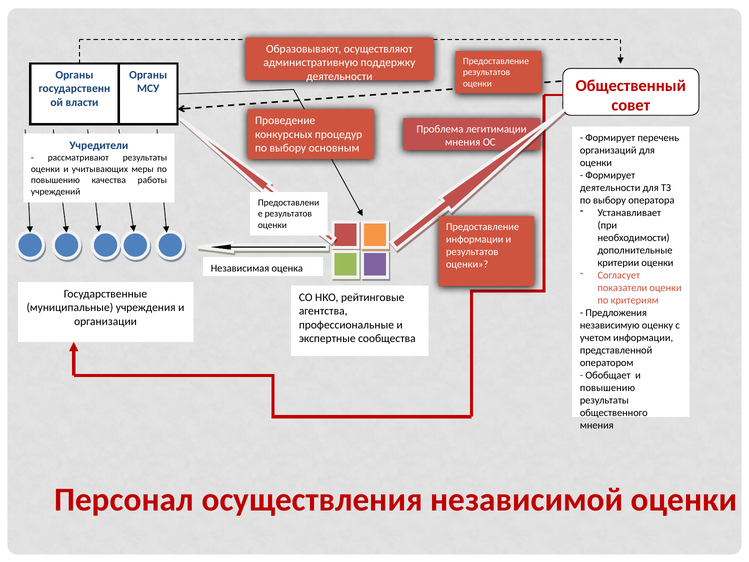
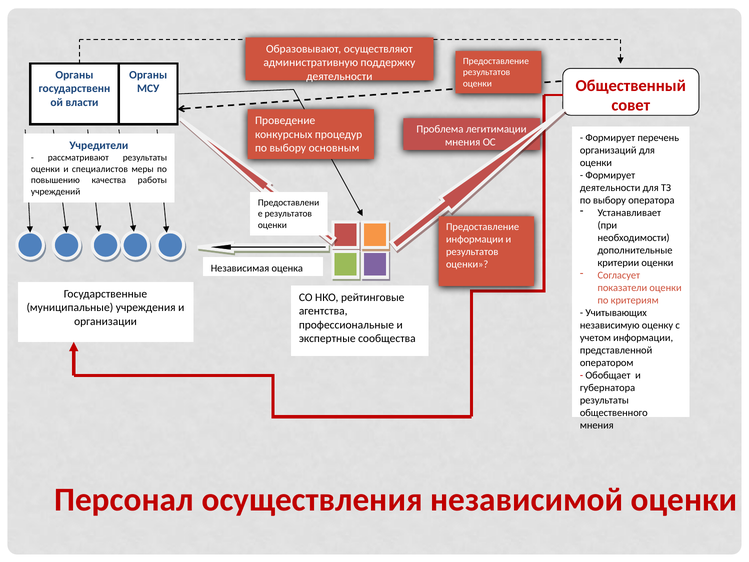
учитывающих: учитывающих -> специалистов
Предложения: Предложения -> Учитывающих
повышению at (608, 388): повышению -> губернатора
